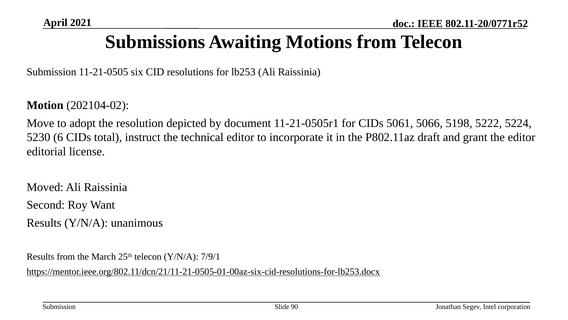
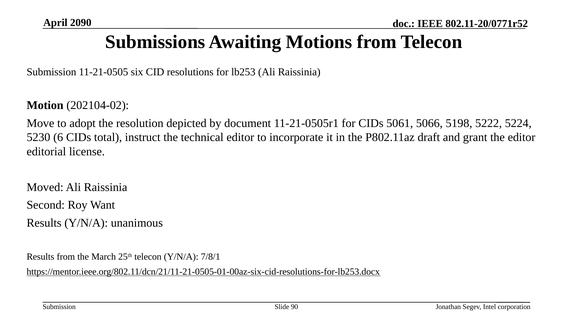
2021: 2021 -> 2090
7/9/1: 7/9/1 -> 7/8/1
